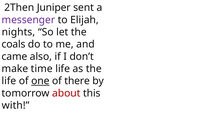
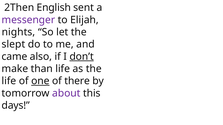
Juniper: Juniper -> English
coals: coals -> slept
don’t underline: none -> present
time: time -> than
about colour: red -> purple
with: with -> days
